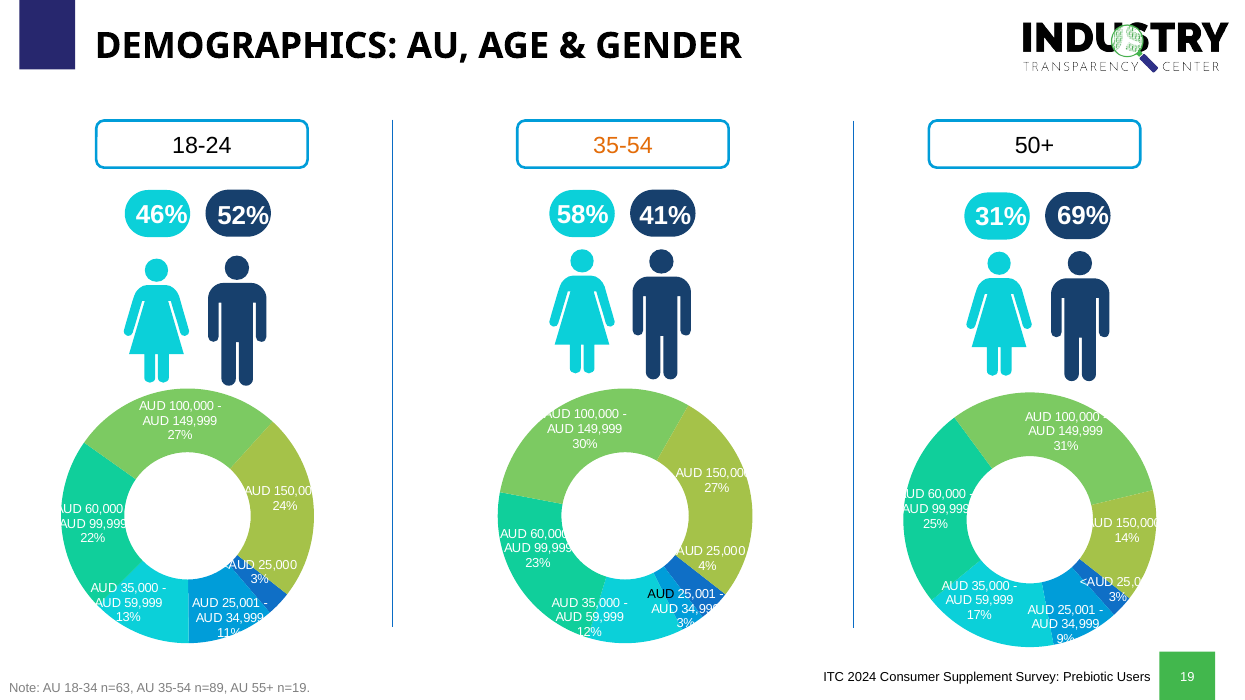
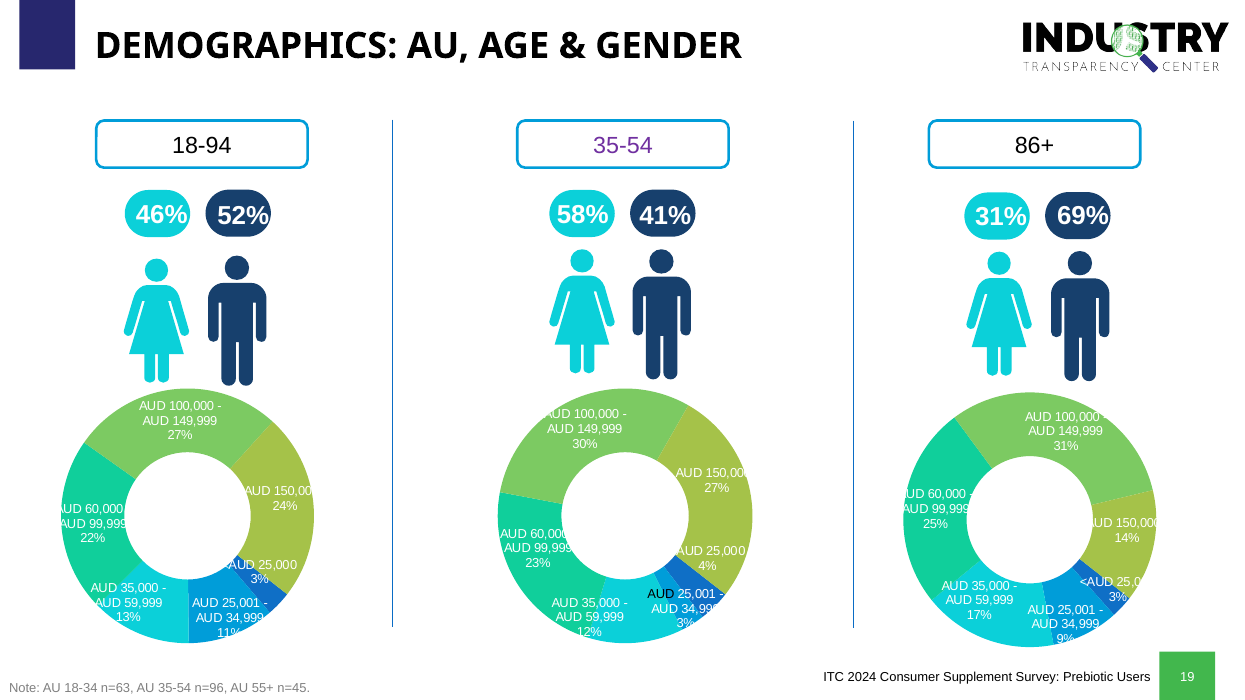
18-24: 18-24 -> 18-94
35-54 at (623, 146) colour: orange -> purple
50+: 50+ -> 86+
n=89: n=89 -> n=96
n=19: n=19 -> n=45
